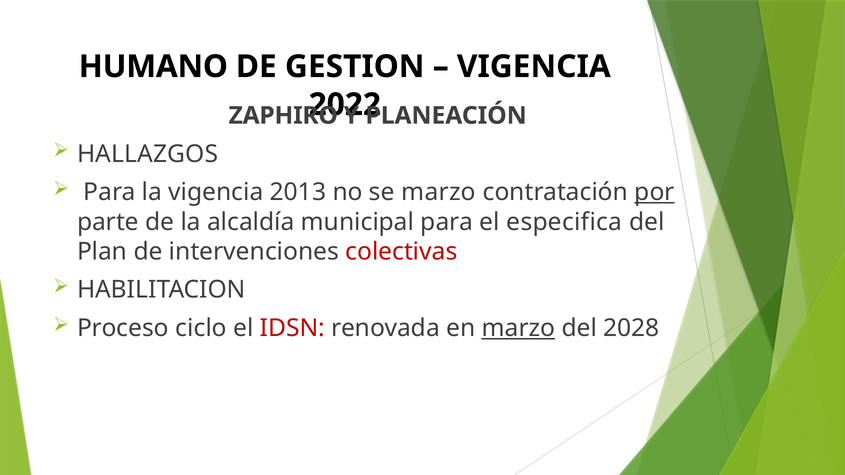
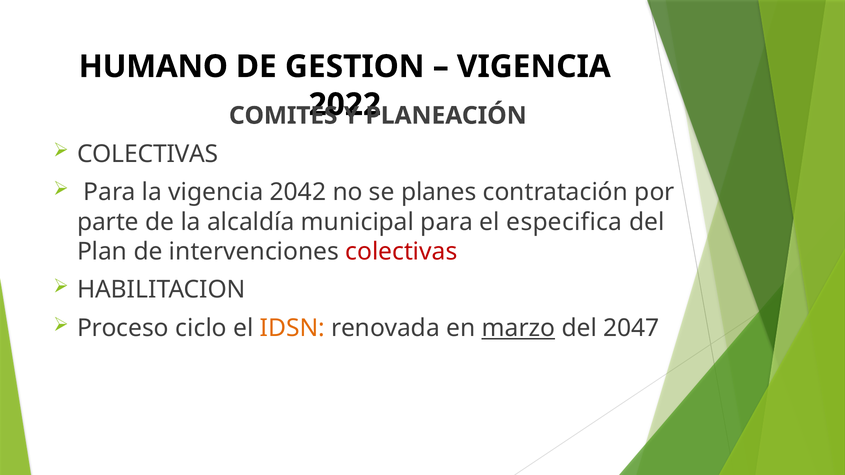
ZAPHIRO: ZAPHIRO -> COMITES
HALLAZGOS at (148, 154): HALLAZGOS -> COLECTIVAS
2013: 2013 -> 2042
se marzo: marzo -> planes
por underline: present -> none
IDSN colour: red -> orange
2028: 2028 -> 2047
